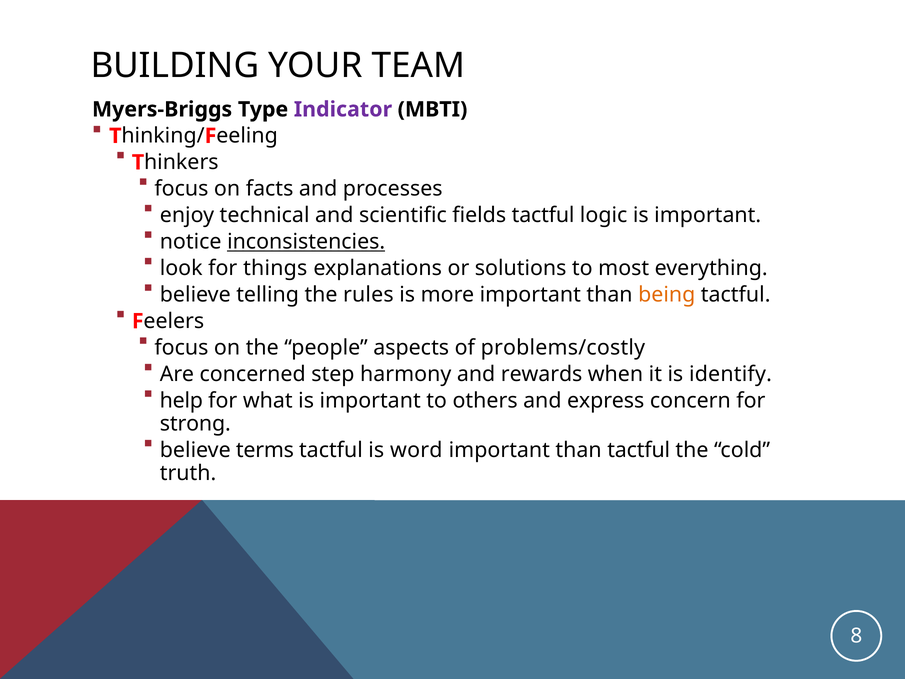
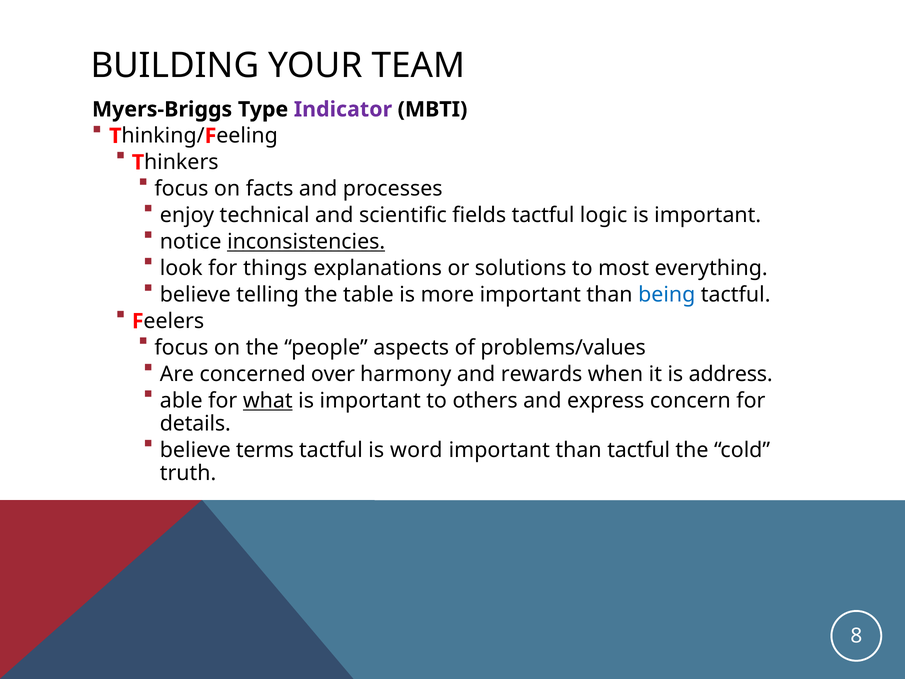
rules: rules -> table
being colour: orange -> blue
problems/costly: problems/costly -> problems/values
step: step -> over
identify: identify -> address
help: help -> able
what underline: none -> present
strong: strong -> details
